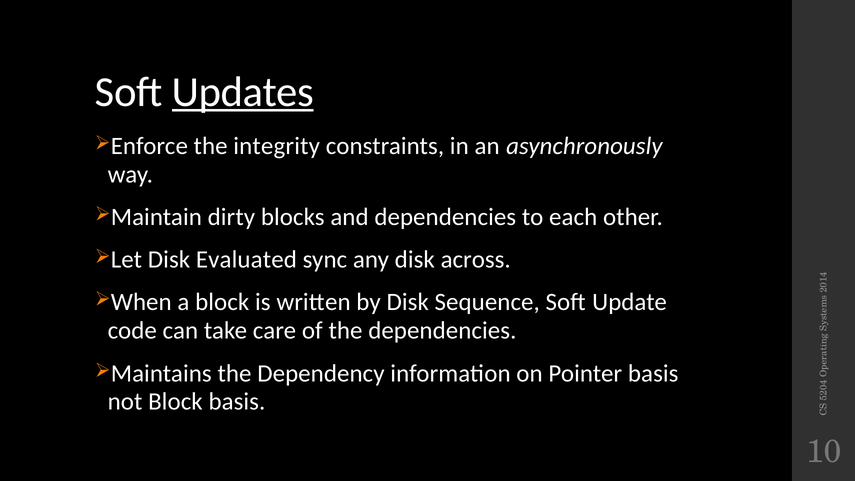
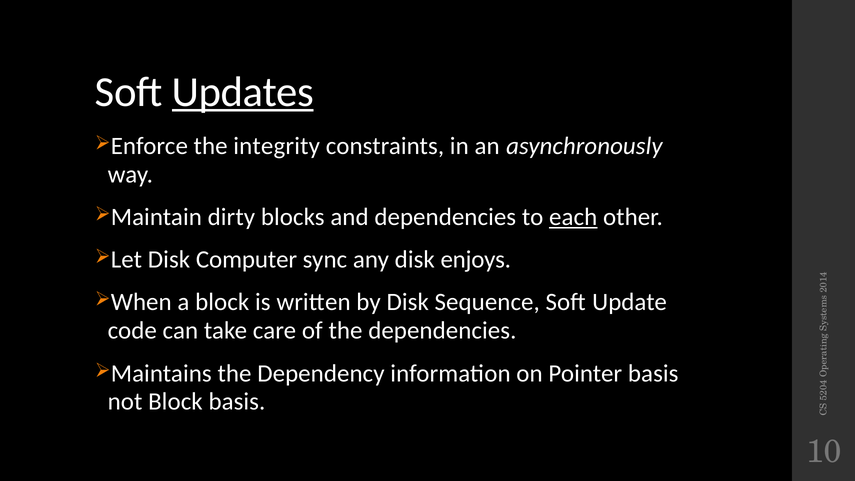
each underline: none -> present
Evaluated: Evaluated -> Computer
across: across -> enjoys
